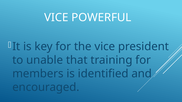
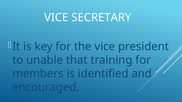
POWERFUL: POWERFUL -> SECRETARY
